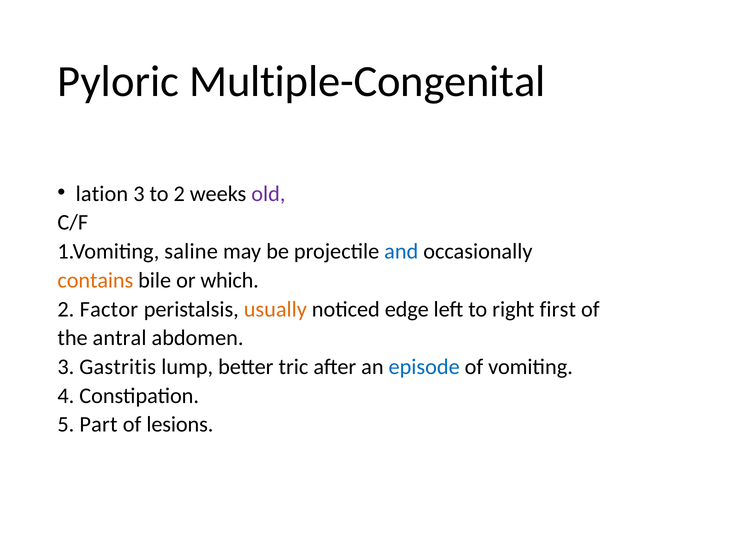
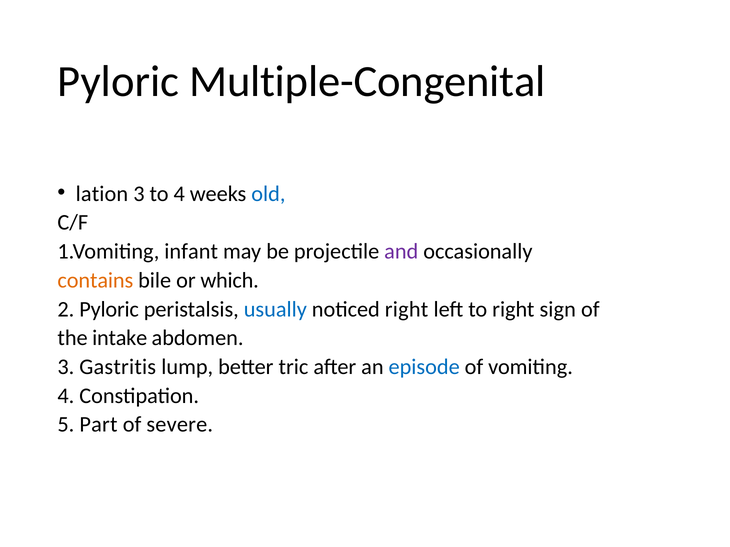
to 2: 2 -> 4
old colour: purple -> blue
saline: saline -> infant
and colour: blue -> purple
2 Factor: Factor -> Pyloric
usually colour: orange -> blue
noticed edge: edge -> right
first: first -> sign
antral: antral -> intake
lesions: lesions -> severe
